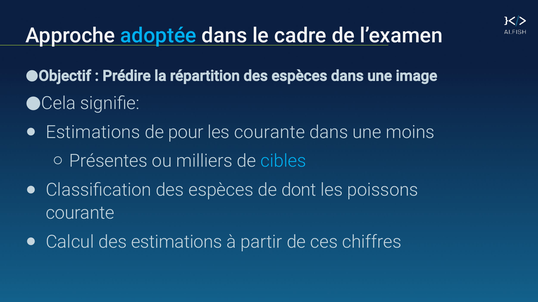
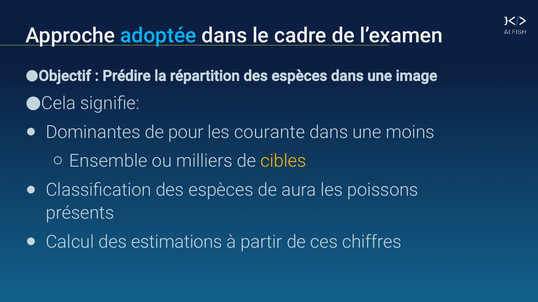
Estimations at (93, 132): Estimations -> Dominantes
Présentes: Présentes -> Ensemble
cibles colour: light blue -> yellow
dont: dont -> aura
courante at (80, 213): courante -> présents
